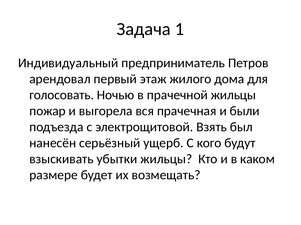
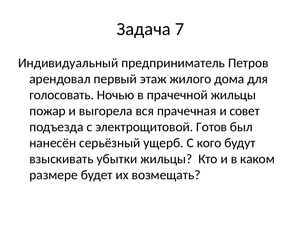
1: 1 -> 7
были: были -> совет
Взять: Взять -> Готов
